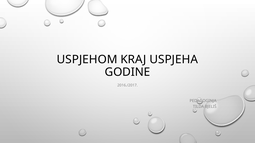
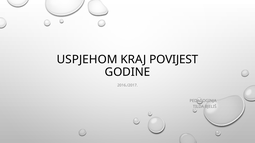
USPJEHA: USPJEHA -> POVIJEST
